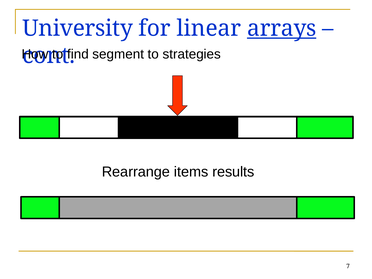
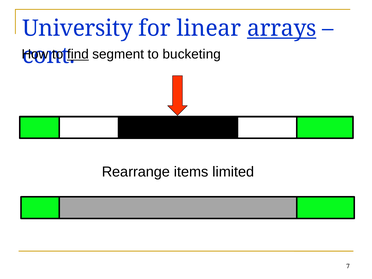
find underline: none -> present
strategies: strategies -> bucketing
results: results -> limited
